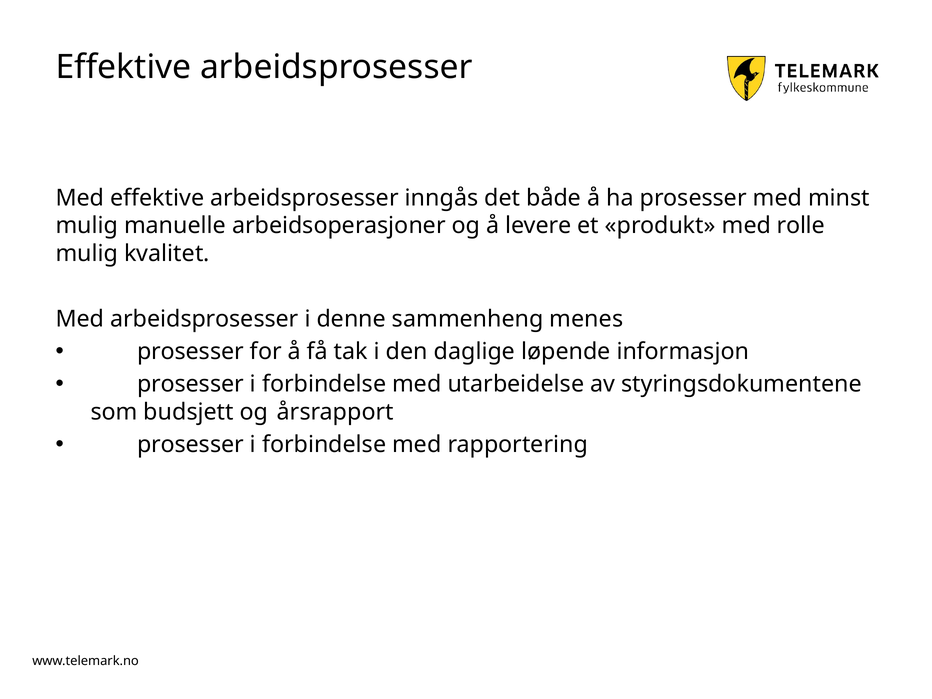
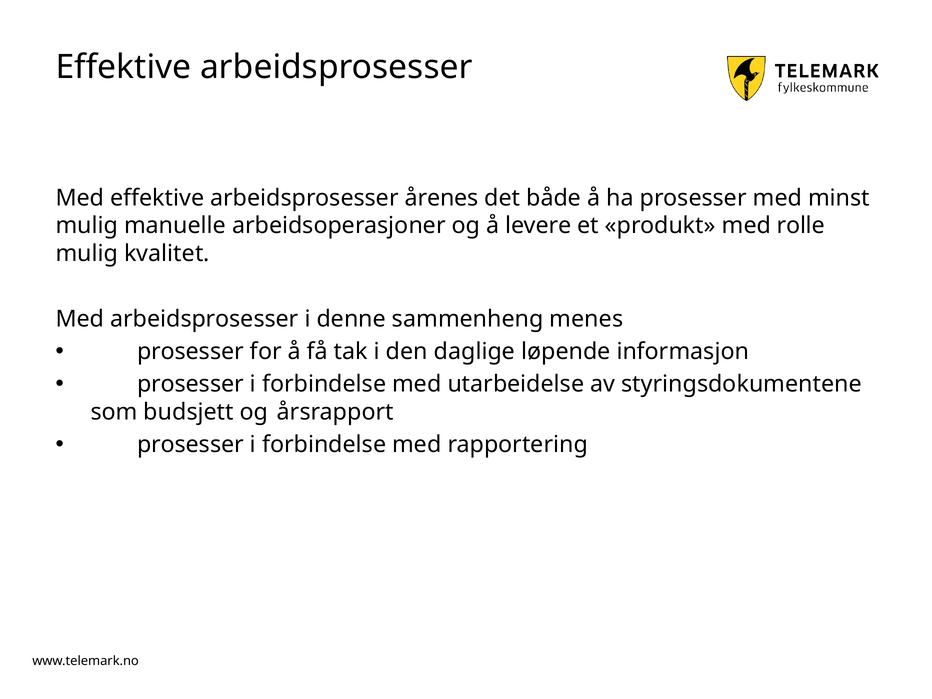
inngås: inngås -> årenes
